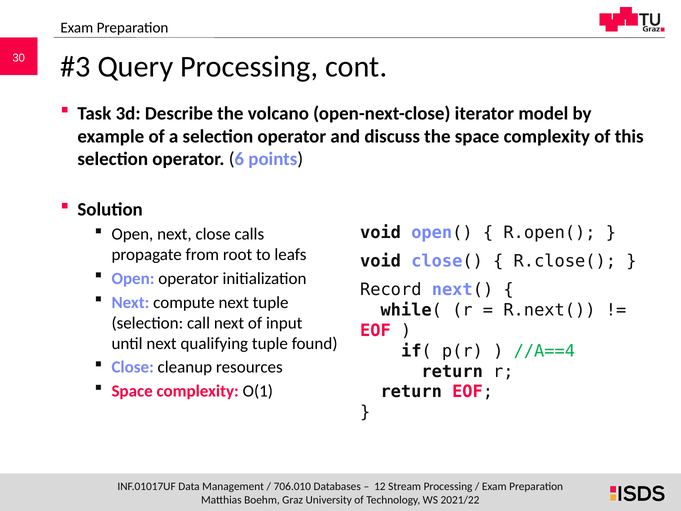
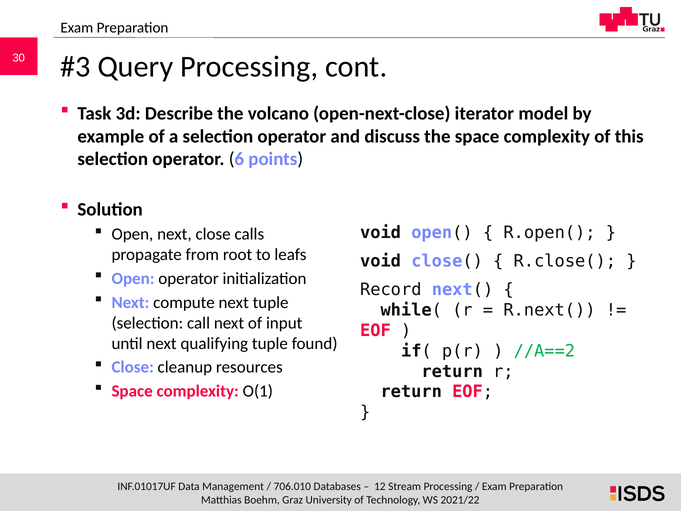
//A==4: //A==4 -> //A==2
